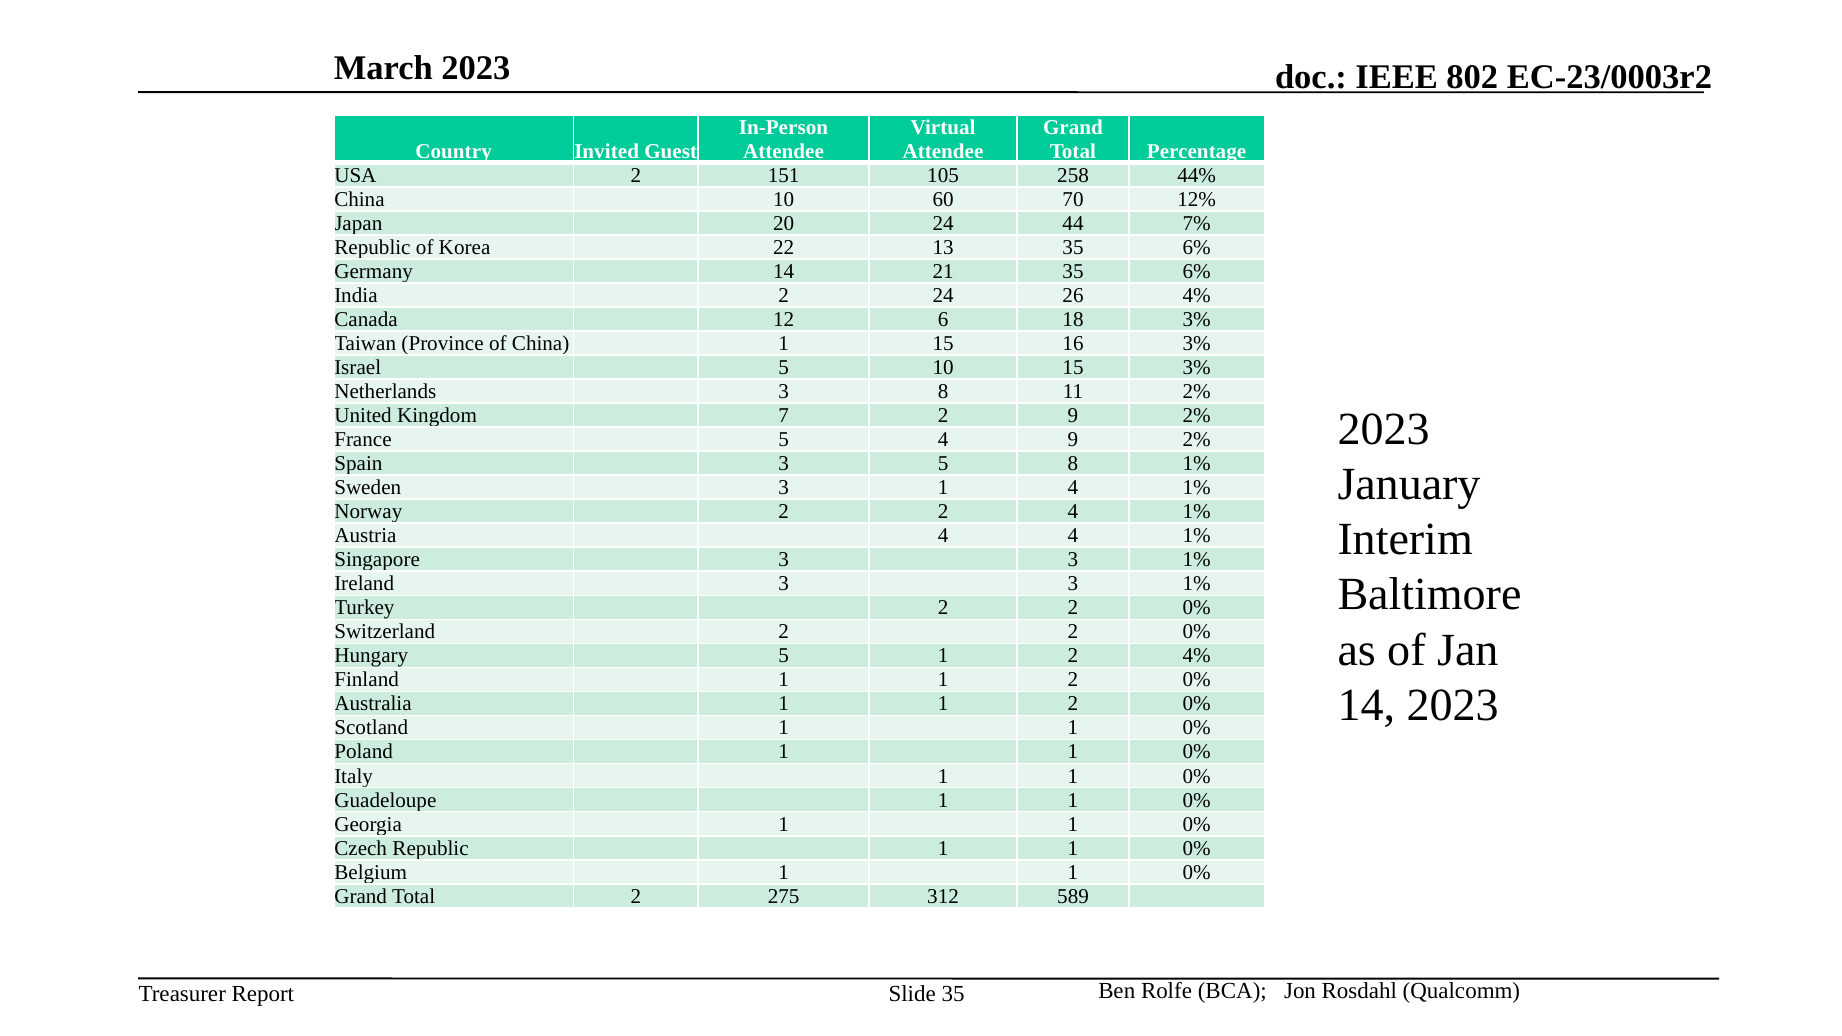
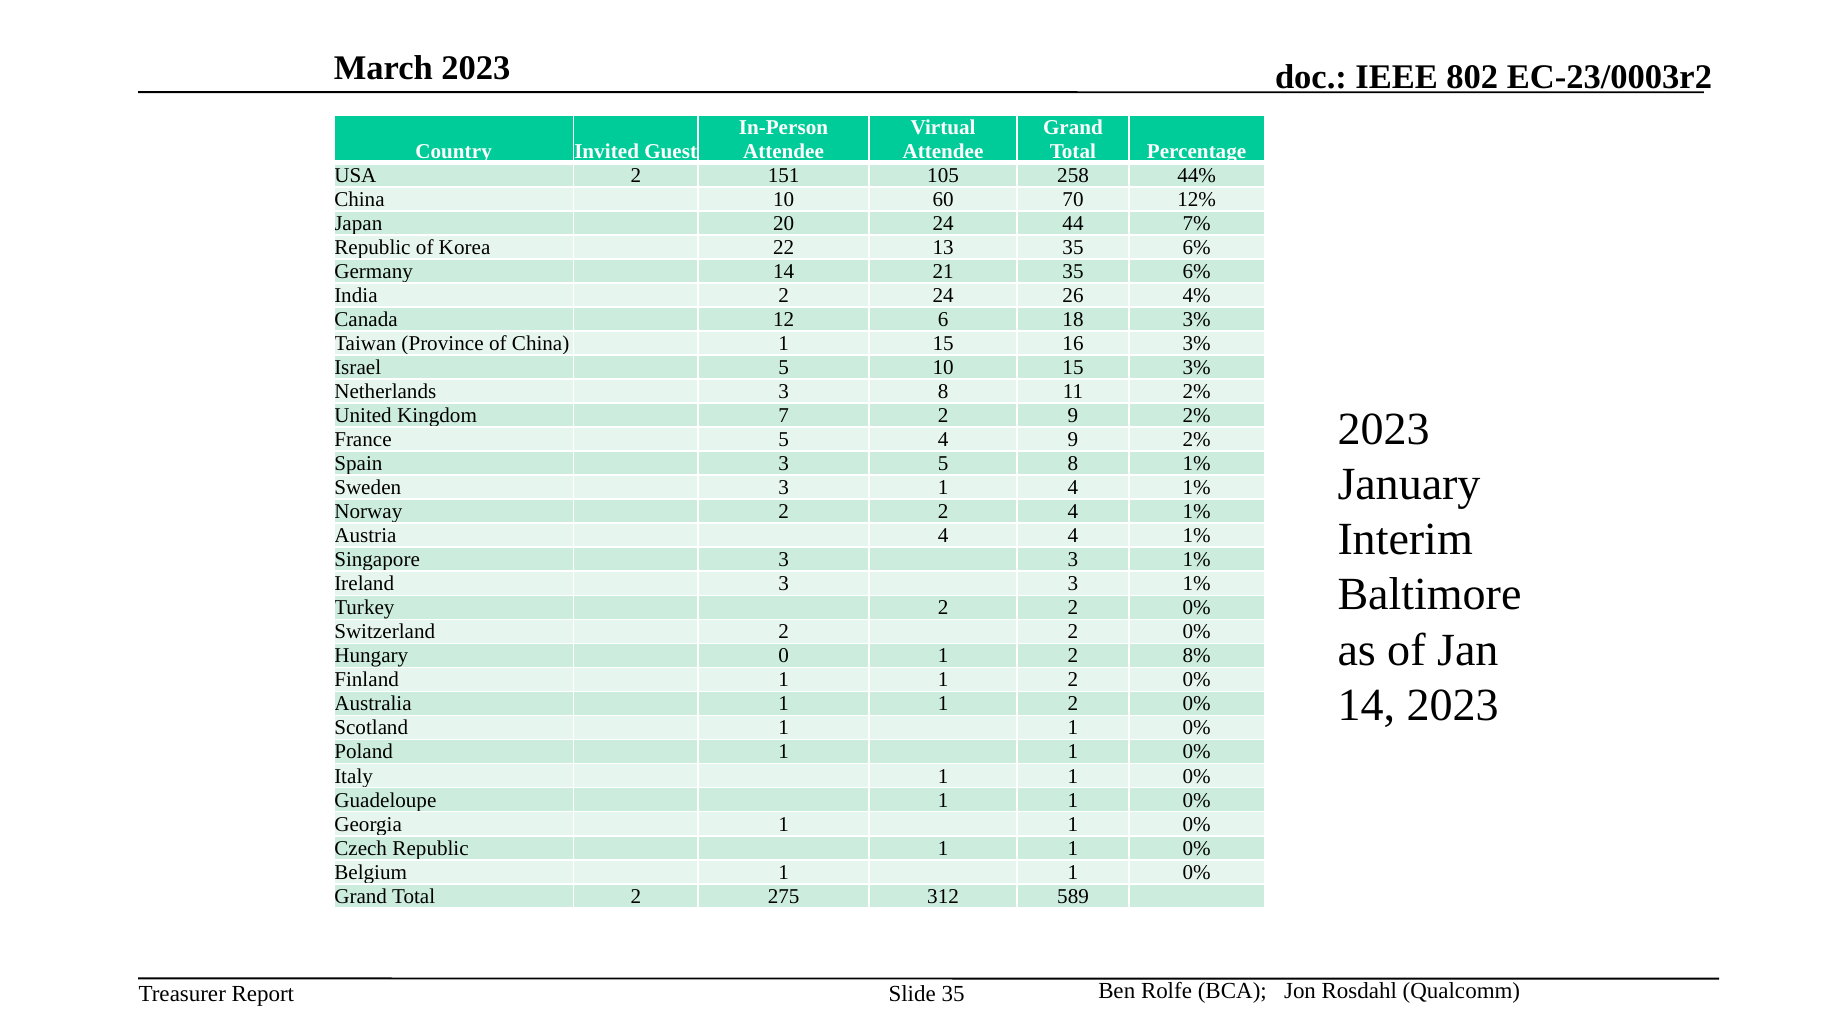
Hungary 5: 5 -> 0
2 4%: 4% -> 8%
